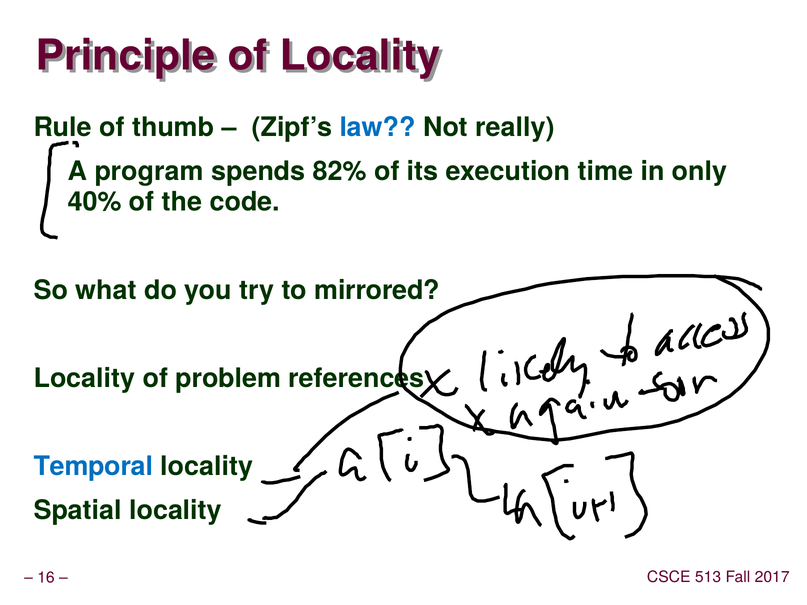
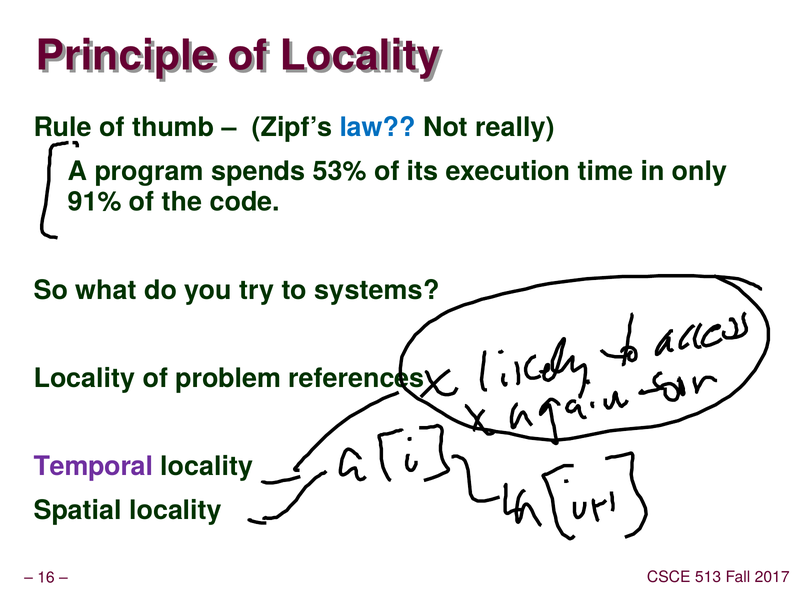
82%: 82% -> 53%
40%: 40% -> 91%
mirrored: mirrored -> systems
Temporal colour: blue -> purple
